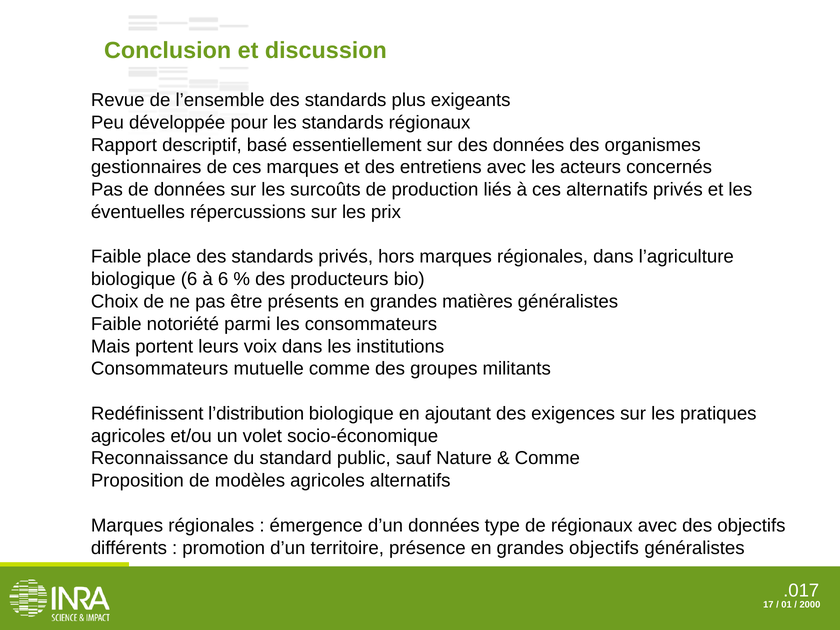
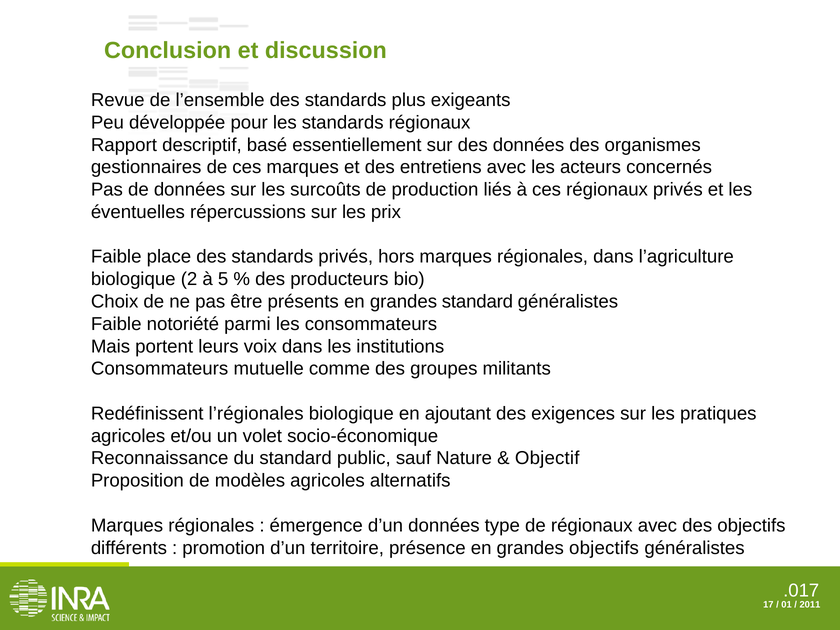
ces alternatifs: alternatifs -> régionaux
biologique 6: 6 -> 2
à 6: 6 -> 5
grandes matières: matières -> standard
l’distribution: l’distribution -> l’régionales
Comme at (547, 458): Comme -> Objectif
2000: 2000 -> 2011
